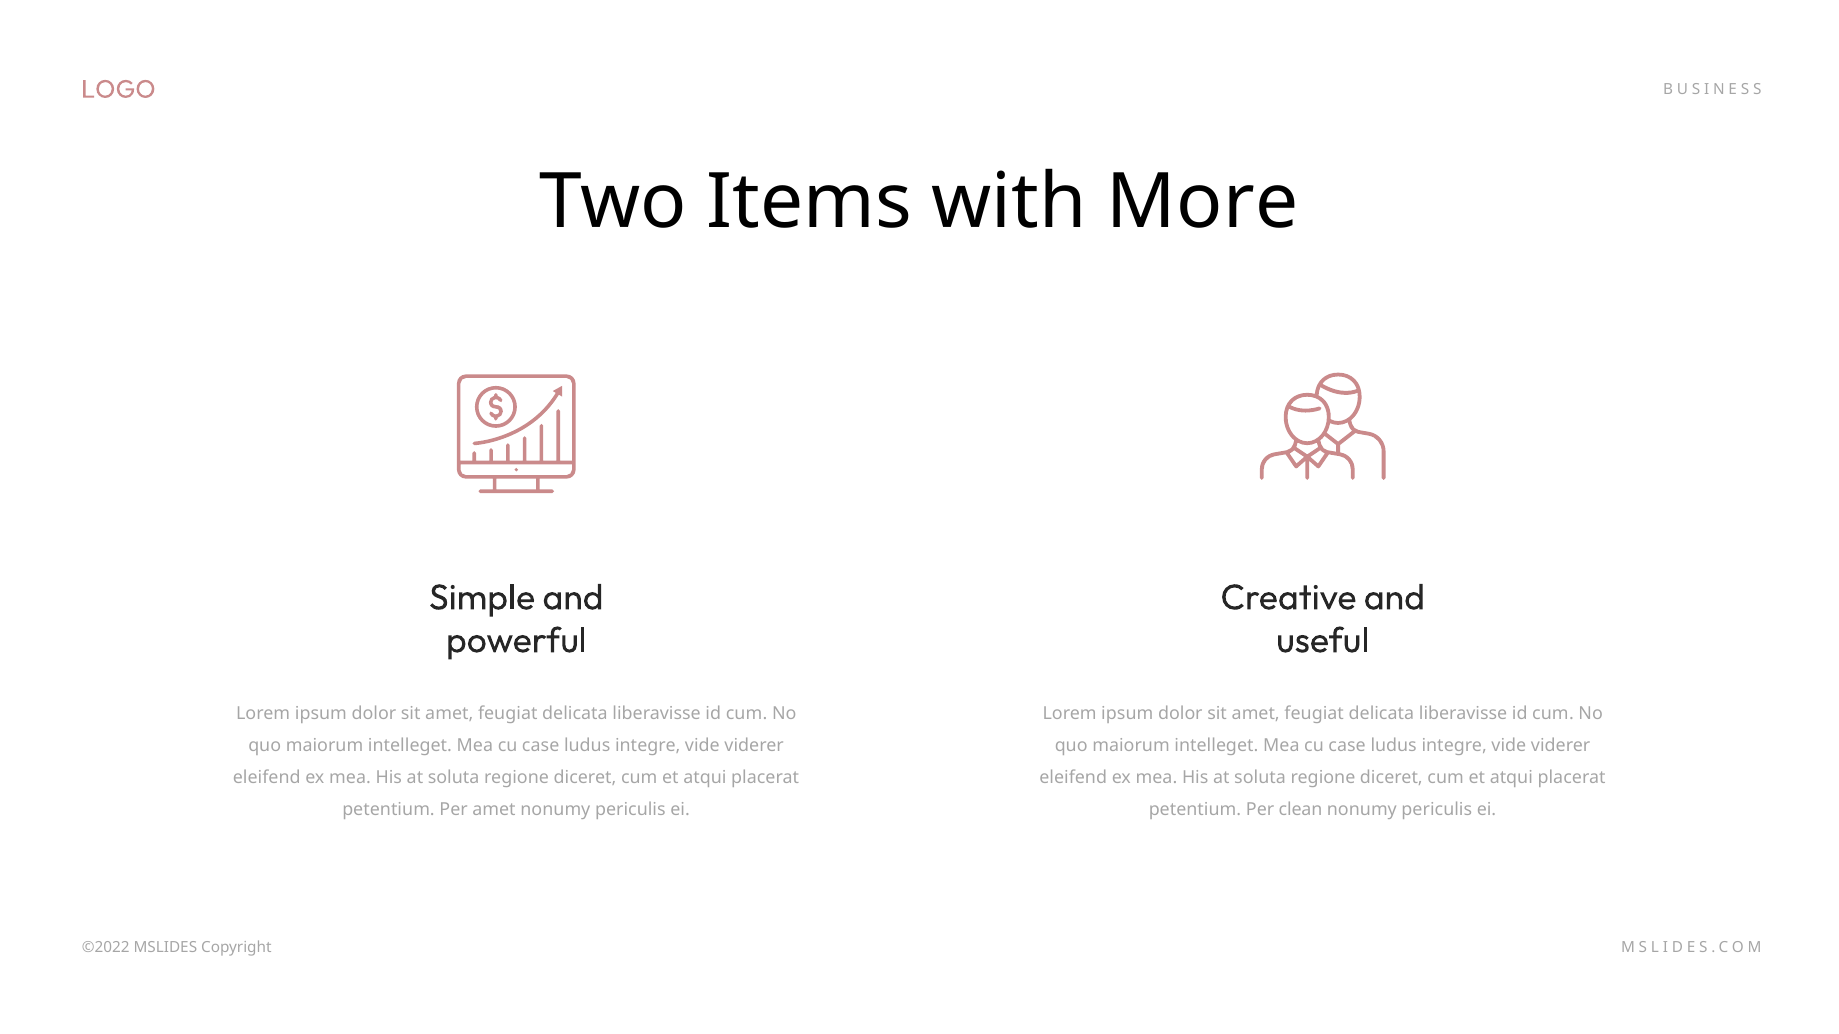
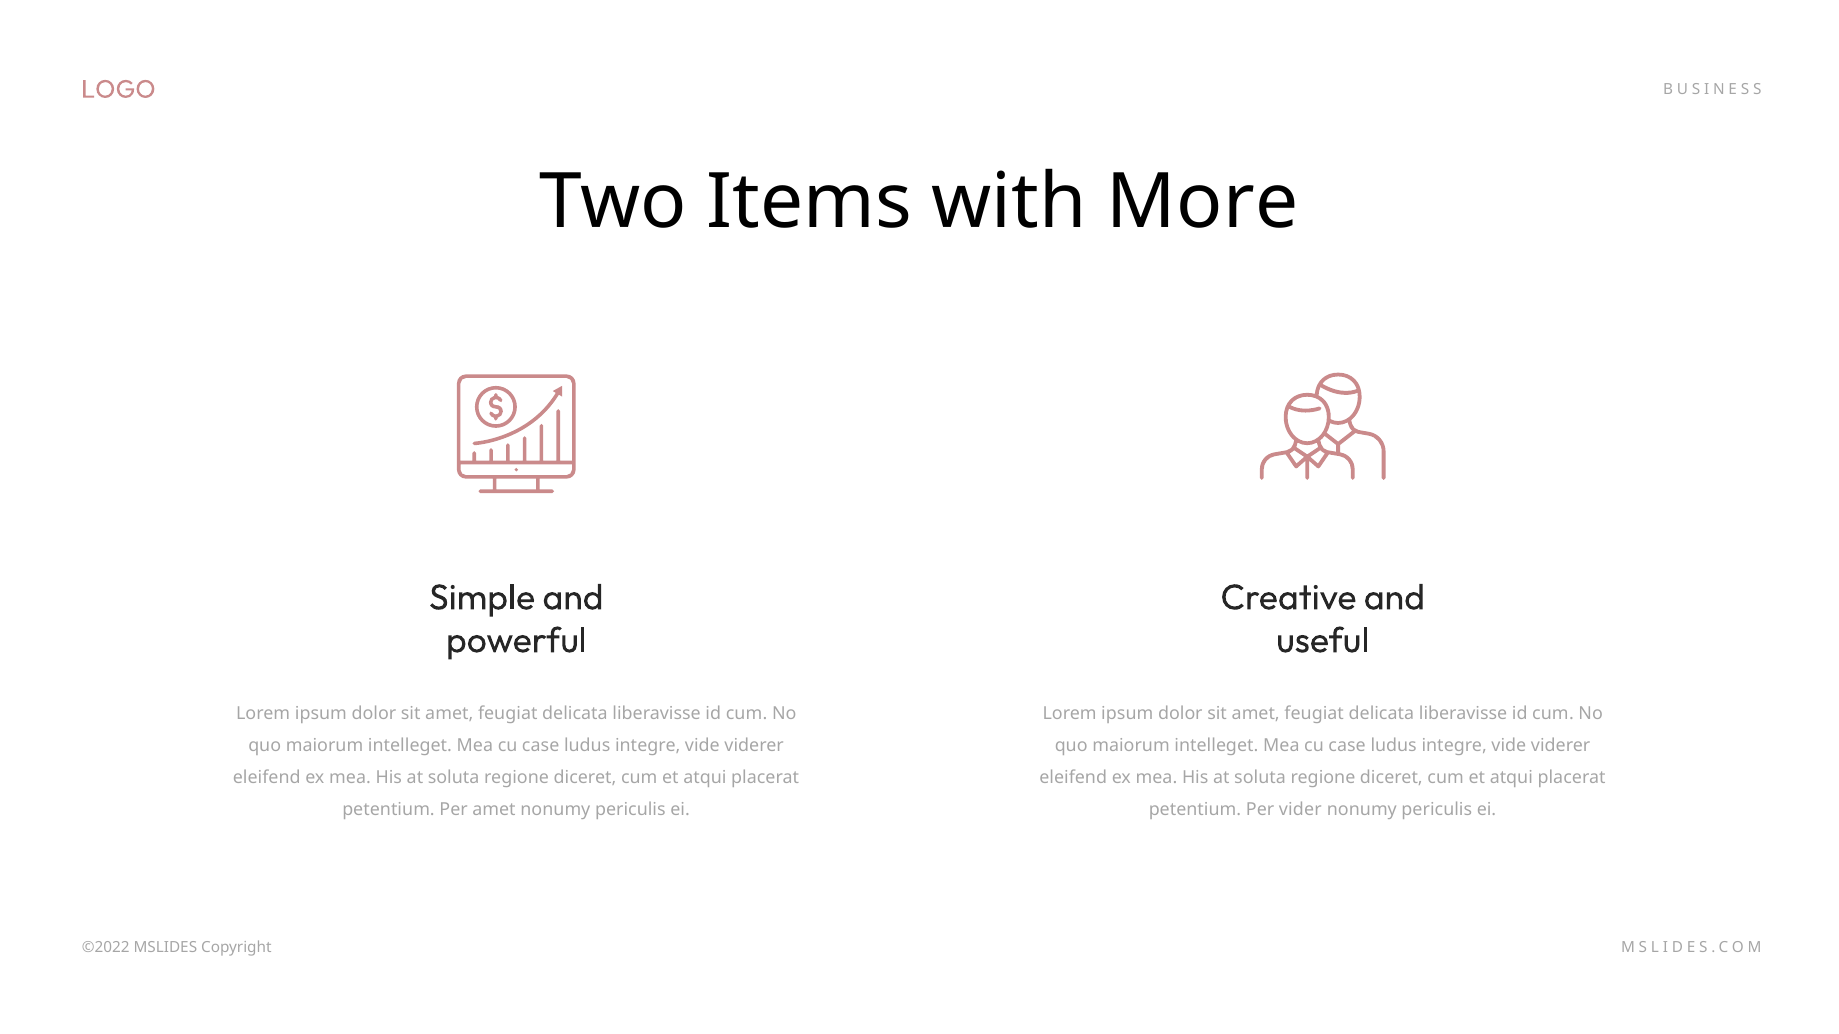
clean: clean -> vider
